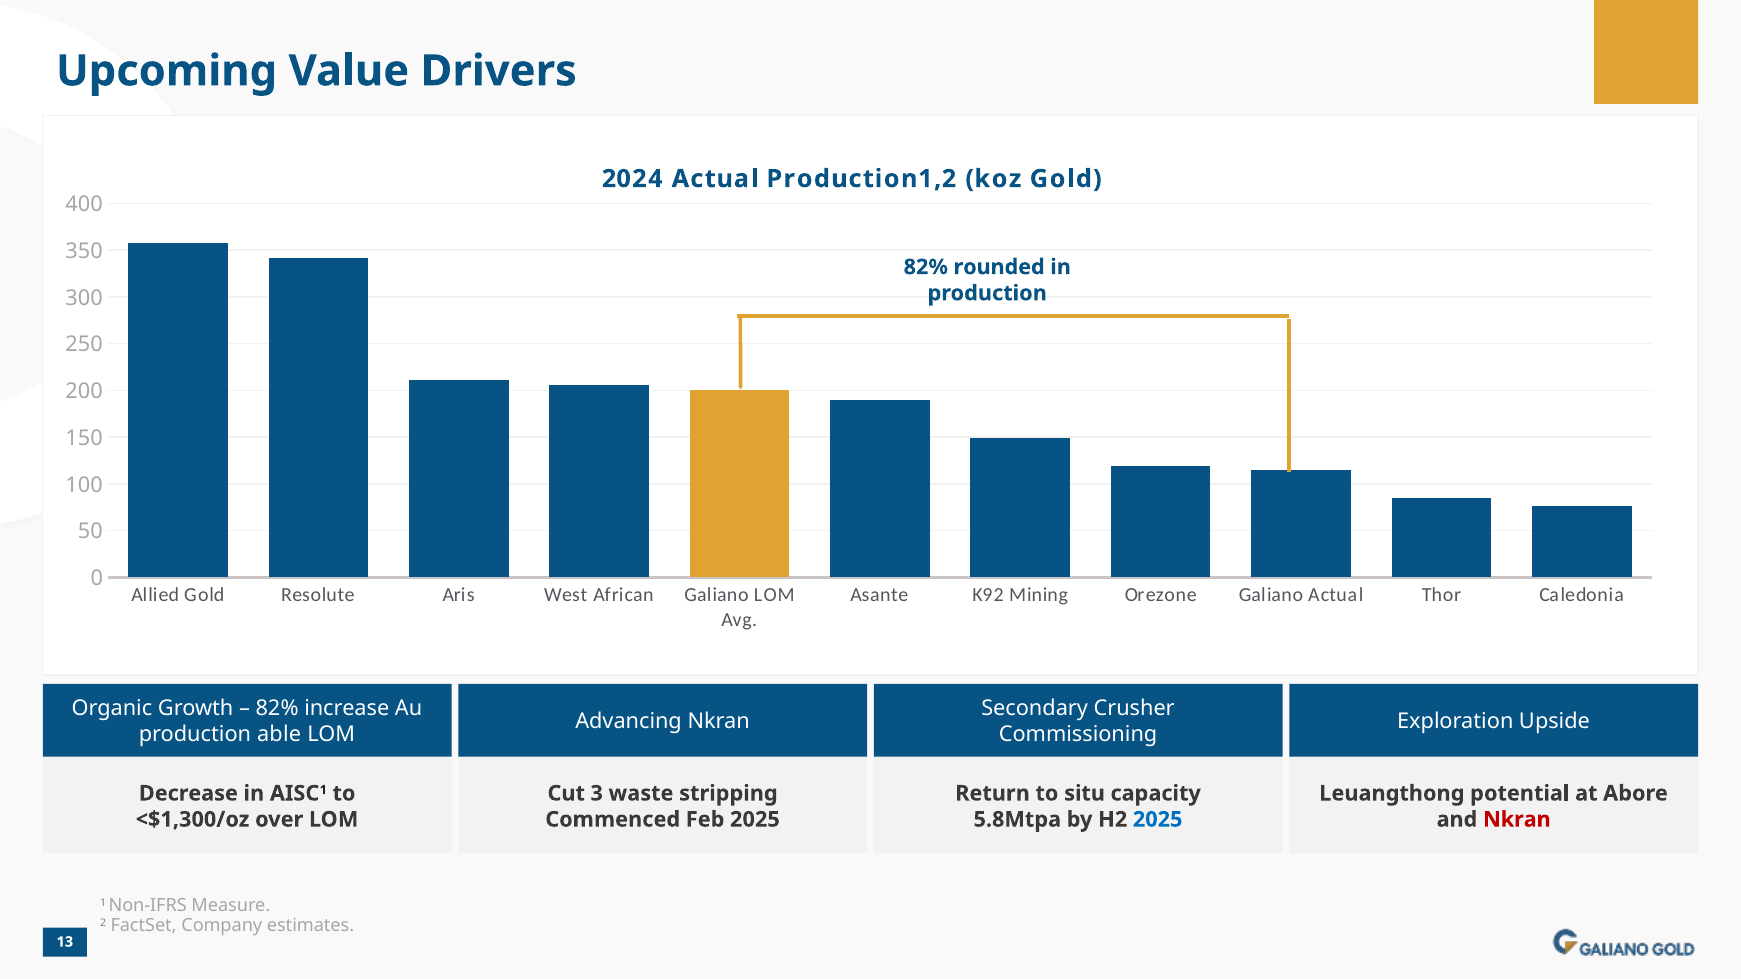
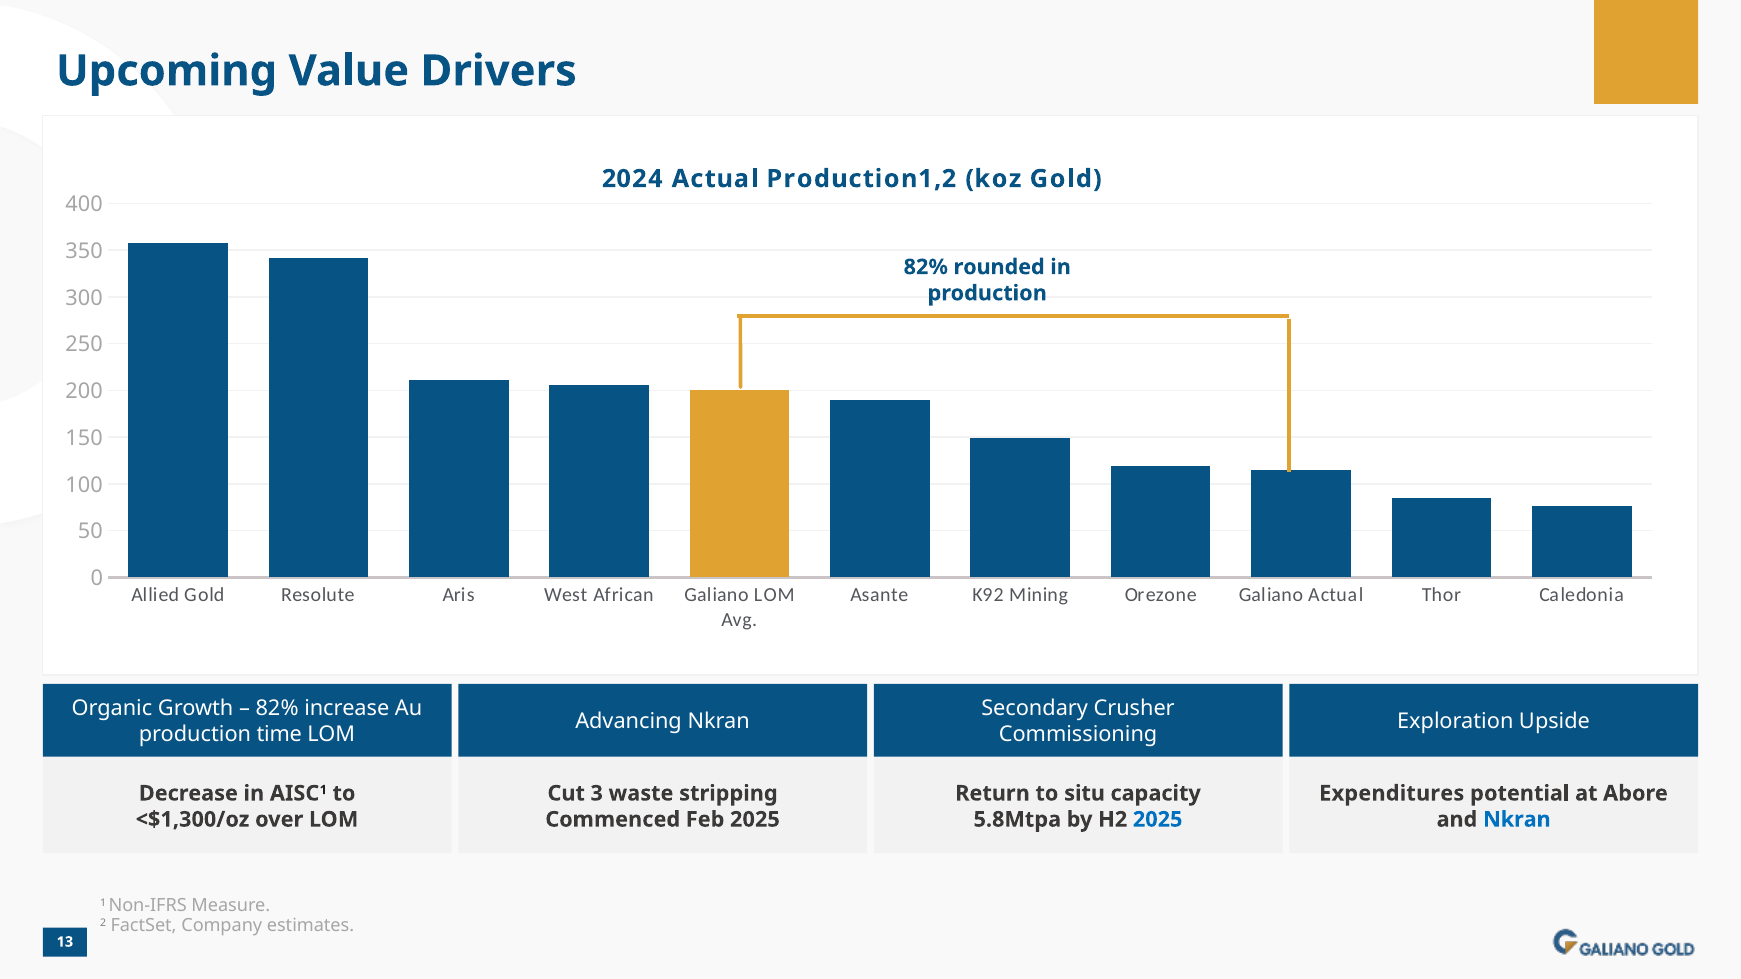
able: able -> time
Leuangthong: Leuangthong -> Expenditures
Nkran at (1517, 820) colour: red -> blue
